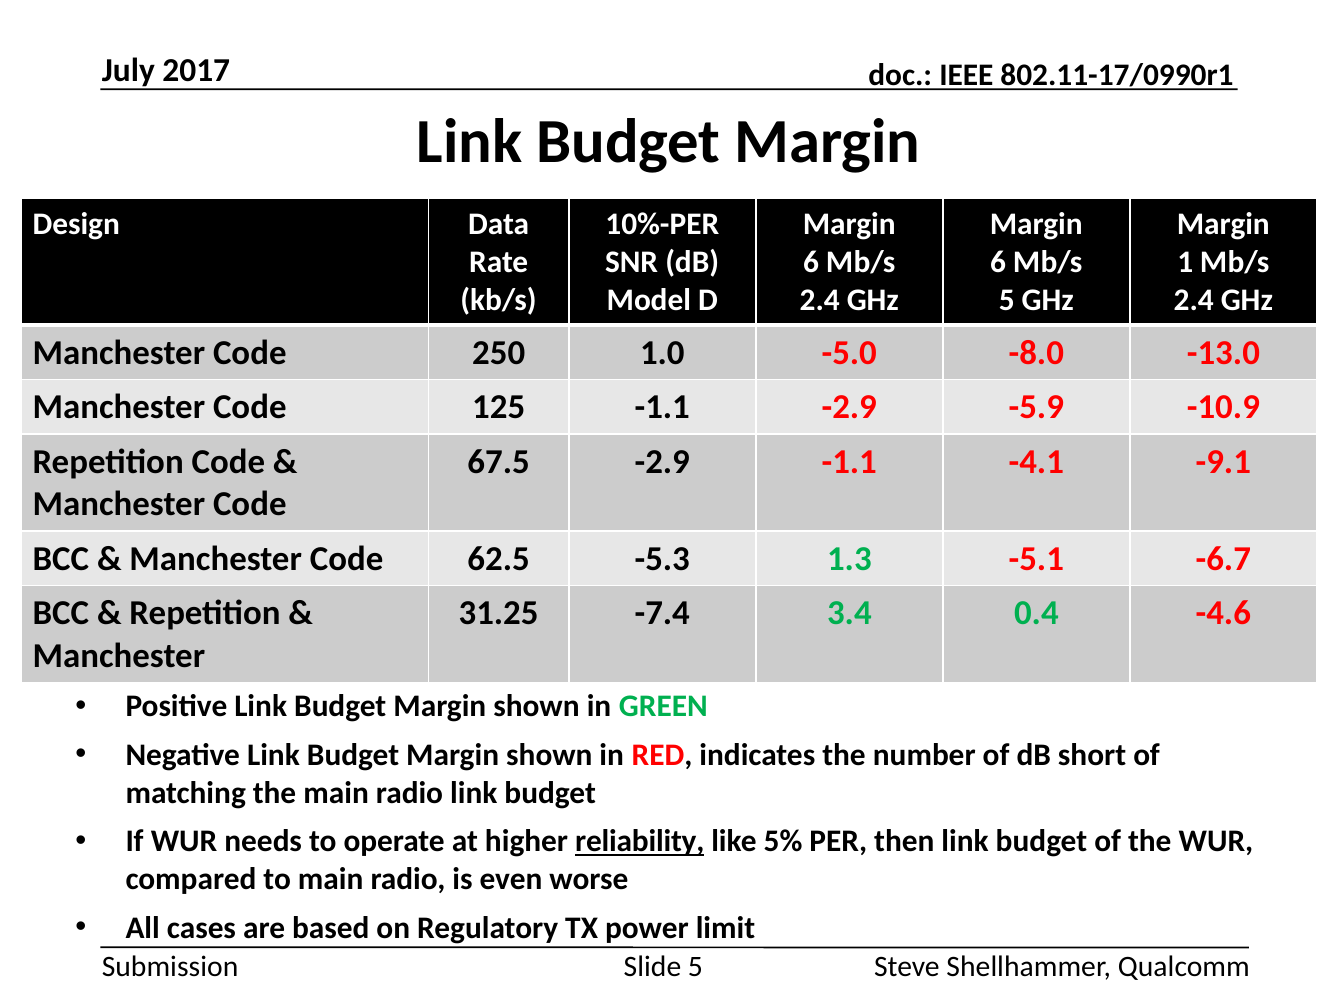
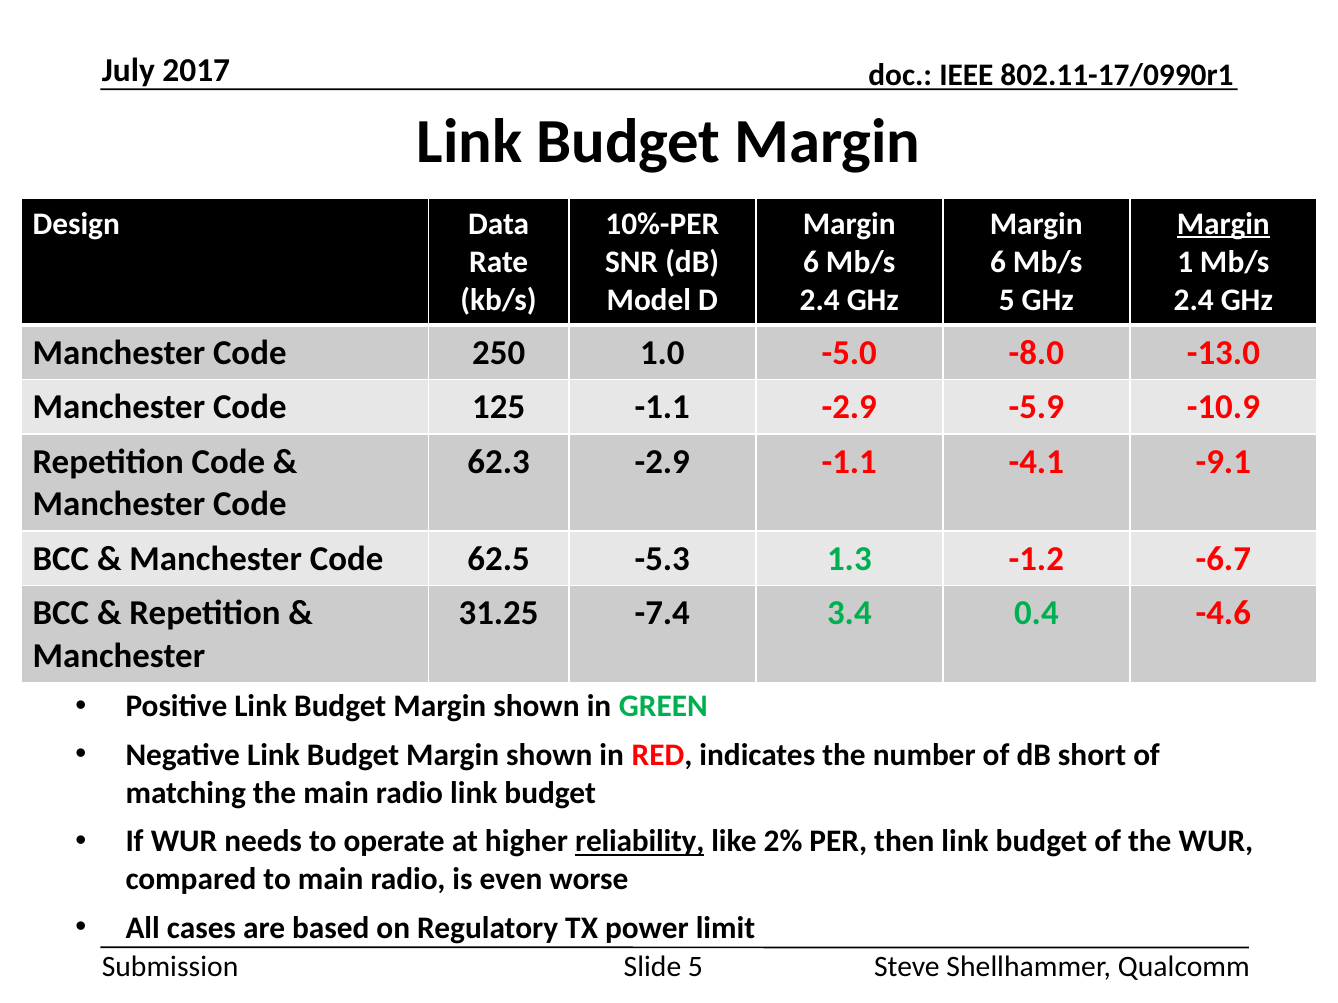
Margin at (1223, 224) underline: none -> present
67.5: 67.5 -> 62.3
-5.1: -5.1 -> -1.2
5%: 5% -> 2%
